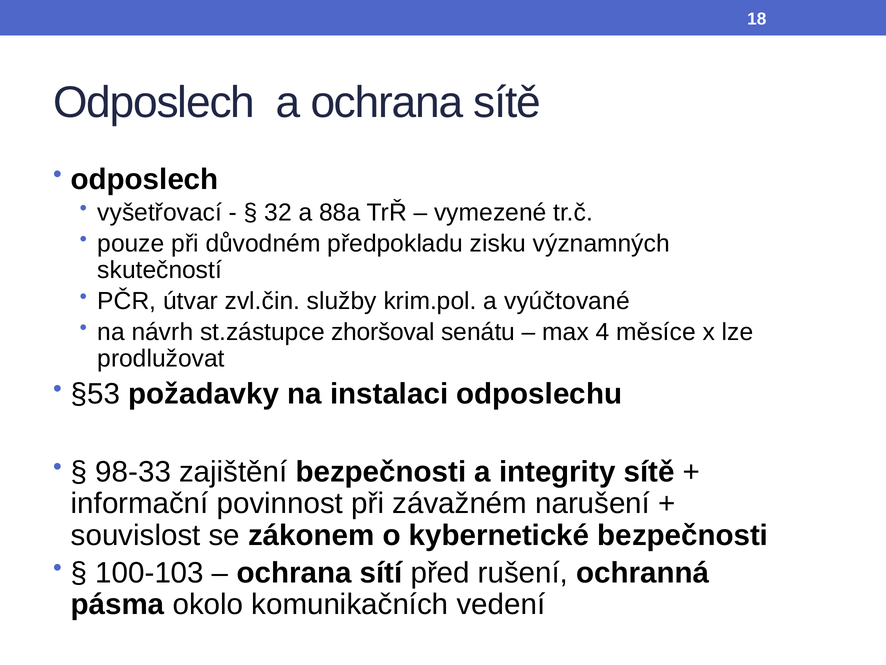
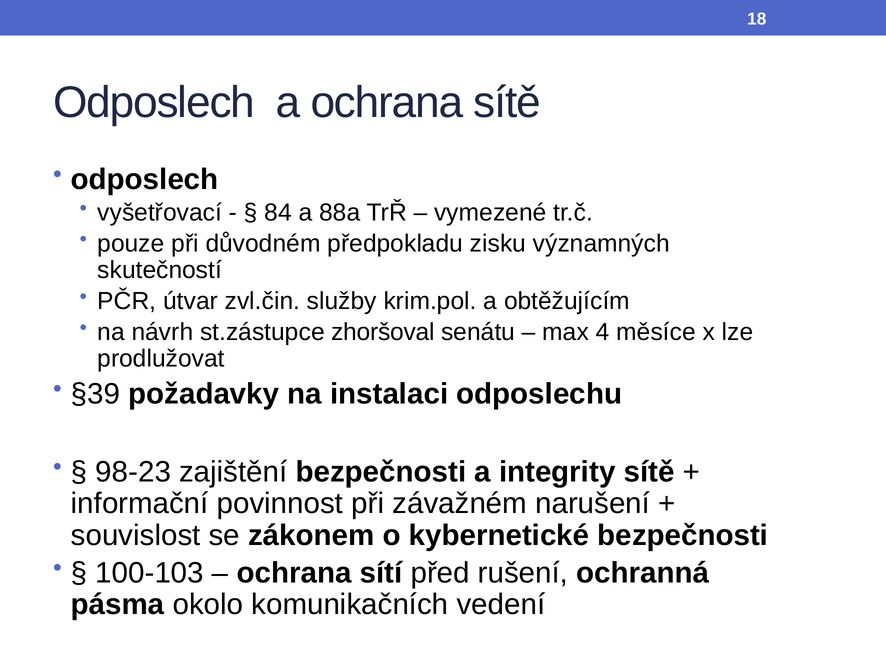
32: 32 -> 84
vyúčtované: vyúčtované -> obtěžujícím
§53: §53 -> §39
98-33: 98-33 -> 98-23
